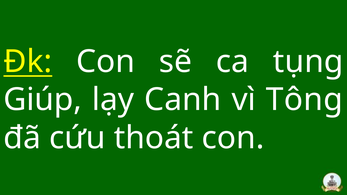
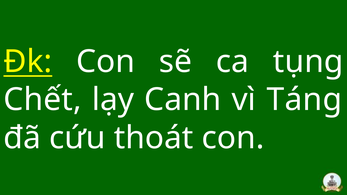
Giúp: Giúp -> Chết
Tông: Tông -> Táng
